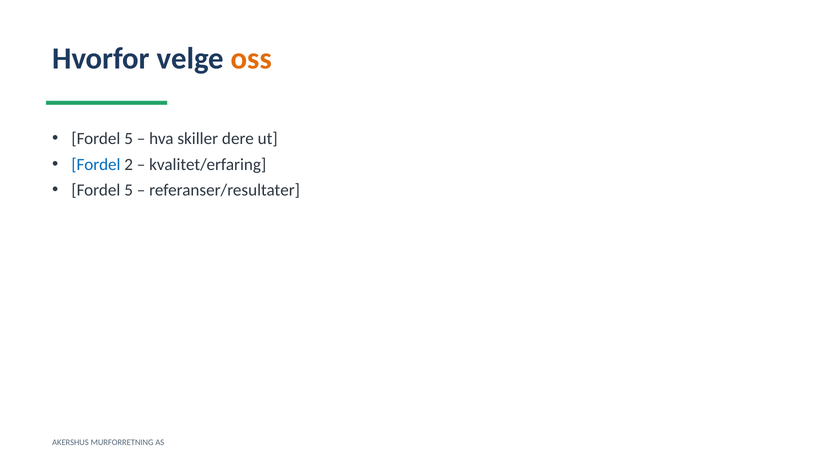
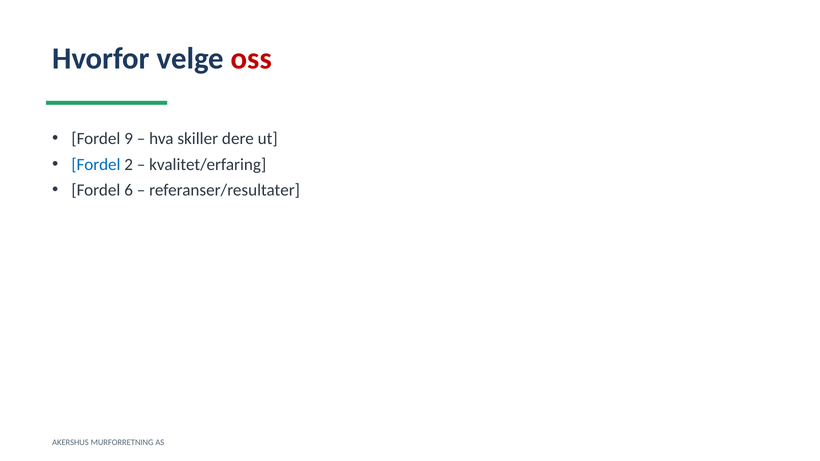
oss colour: orange -> red
5 at (129, 139): 5 -> 9
5 at (129, 190): 5 -> 6
